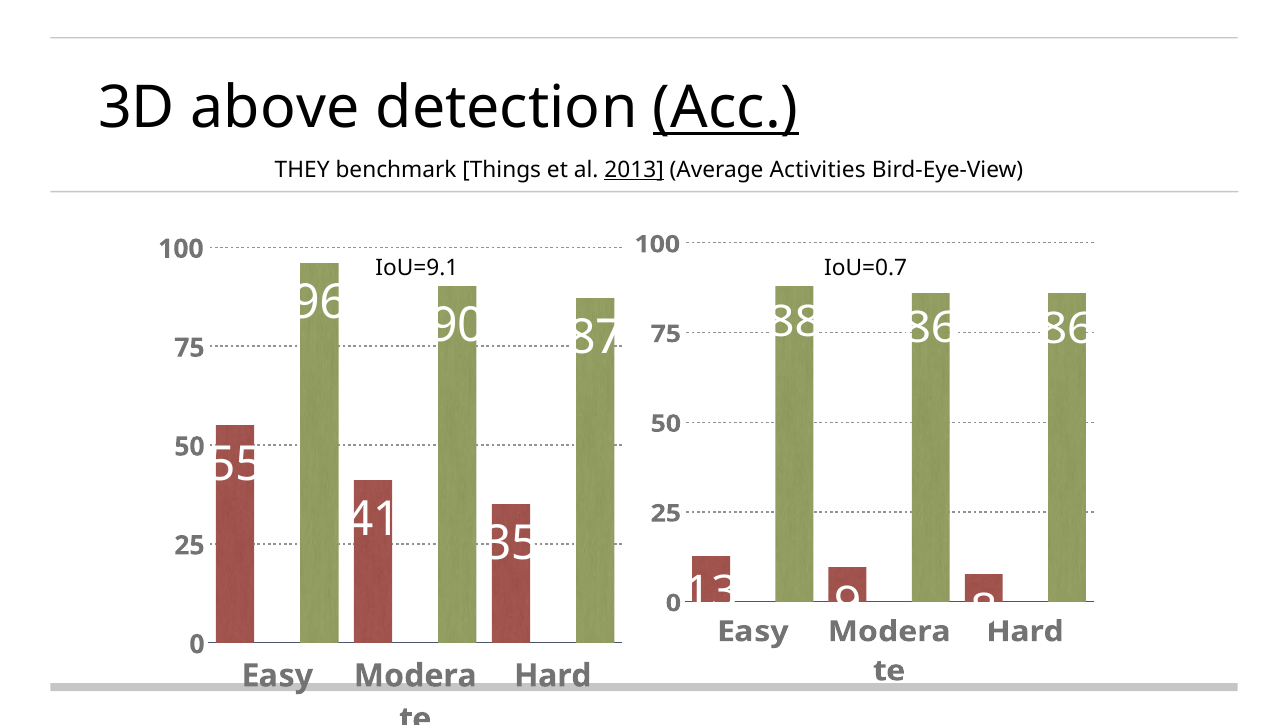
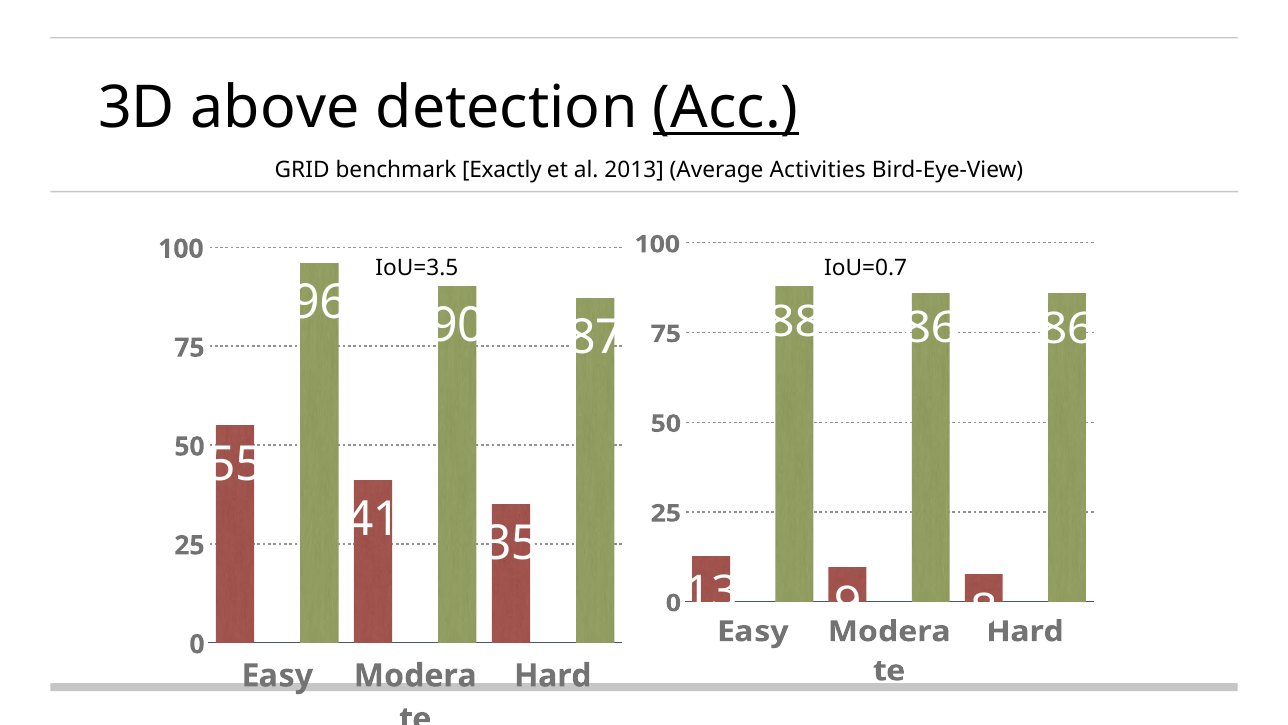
THEY: THEY -> GRID
Things: Things -> Exactly
2013 underline: present -> none
IoU=9.1: IoU=9.1 -> IoU=3.5
